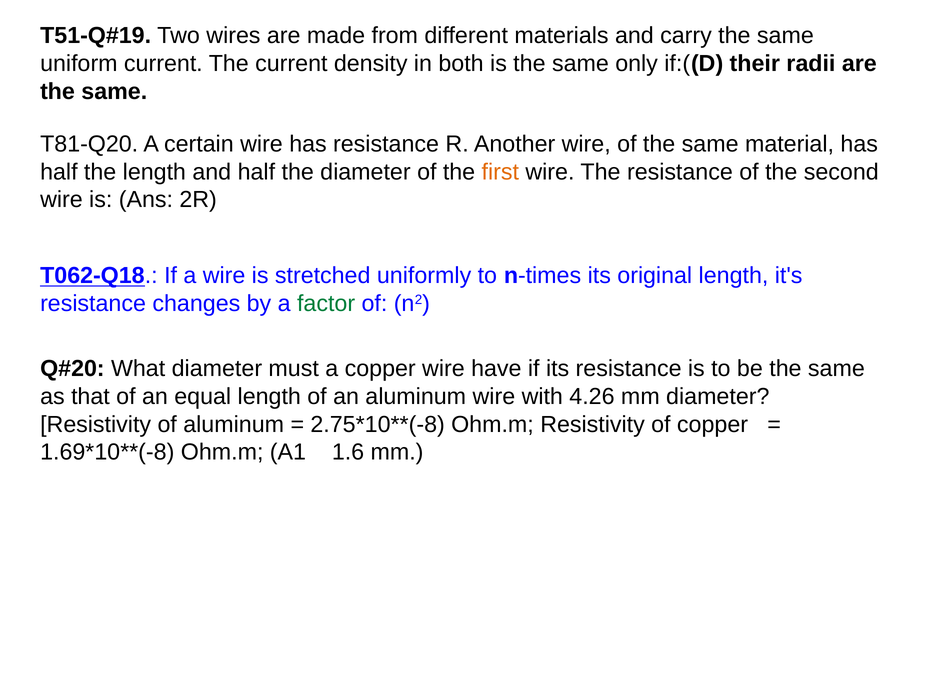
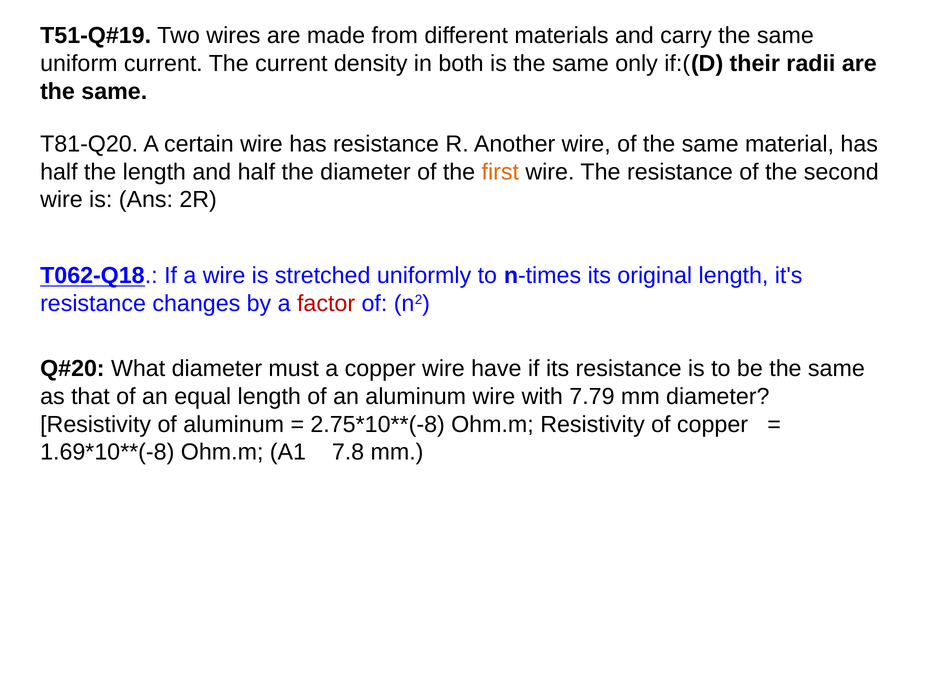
factor colour: green -> red
4.26: 4.26 -> 7.79
1.6: 1.6 -> 7.8
